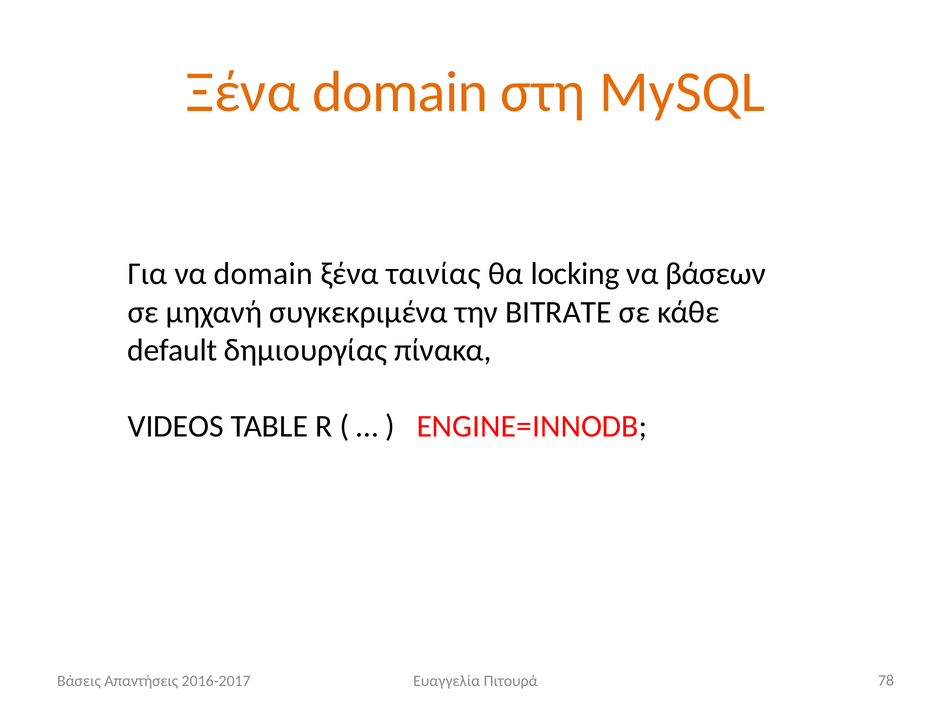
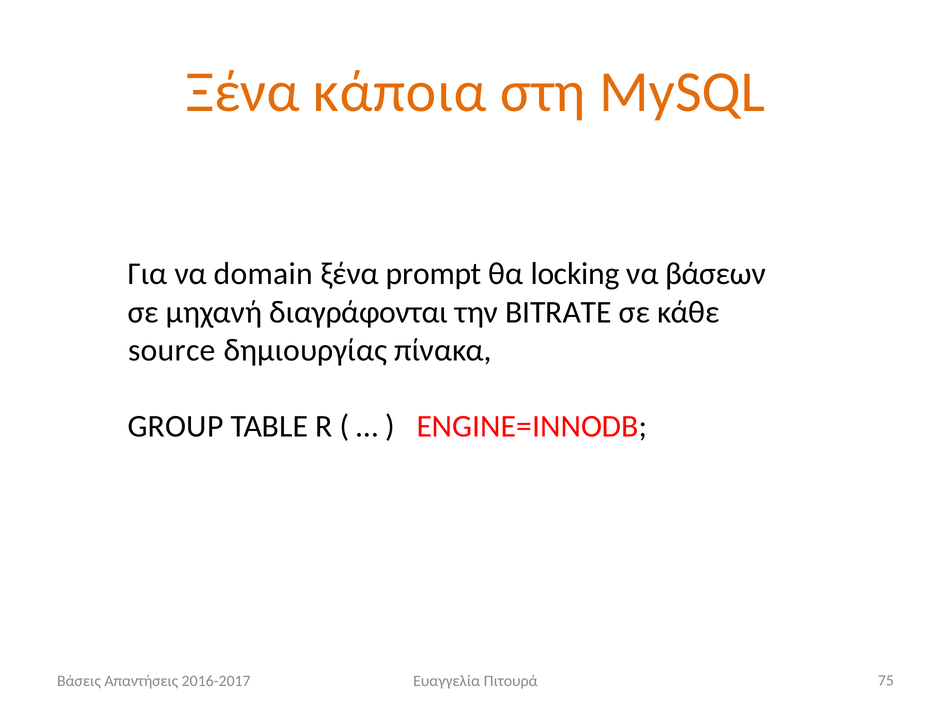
Ξένα domain: domain -> κάποια
ταινίας: ταινίας -> prompt
συγκεκριμένα: συγκεκριμένα -> διαγράφονται
default: default -> source
VIDEOS: VIDEOS -> GROUP
78: 78 -> 75
